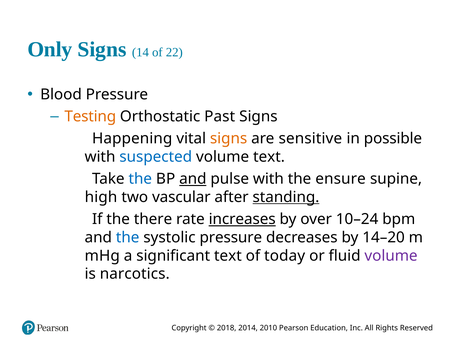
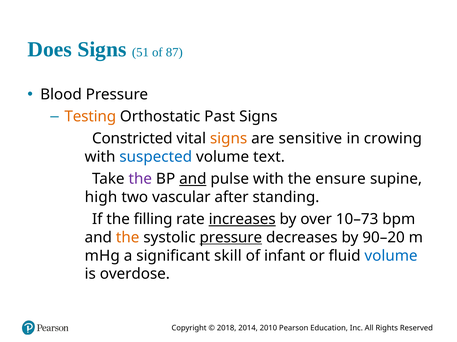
Only: Only -> Does
14: 14 -> 51
22: 22 -> 87
Happening: Happening -> Constricted
possible: possible -> crowing
the at (140, 179) colour: blue -> purple
standing underline: present -> none
there: there -> filling
10–24: 10–24 -> 10–73
the at (128, 238) colour: blue -> orange
pressure at (231, 238) underline: none -> present
14–20: 14–20 -> 90–20
significant text: text -> skill
today: today -> infant
volume at (391, 256) colour: purple -> blue
narcotics: narcotics -> overdose
